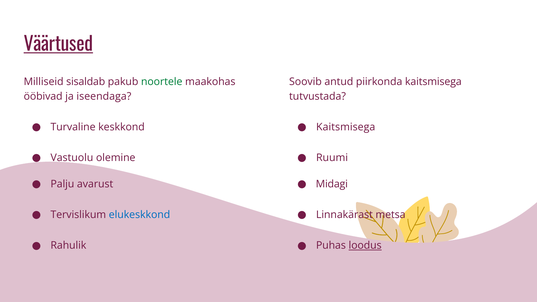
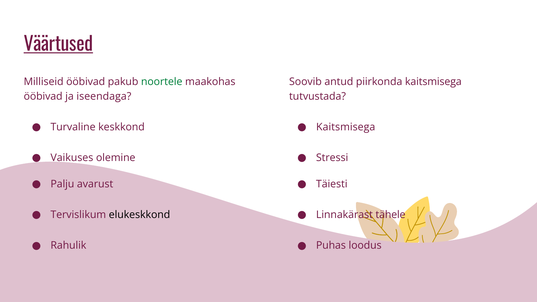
Milliseid sisaldab: sisaldab -> ööbivad
Vastuolu: Vastuolu -> Vaikuses
Ruumi: Ruumi -> Stressi
Midagi: Midagi -> Täiesti
elukeskkond colour: blue -> black
metsa: metsa -> tähele
loodus underline: present -> none
